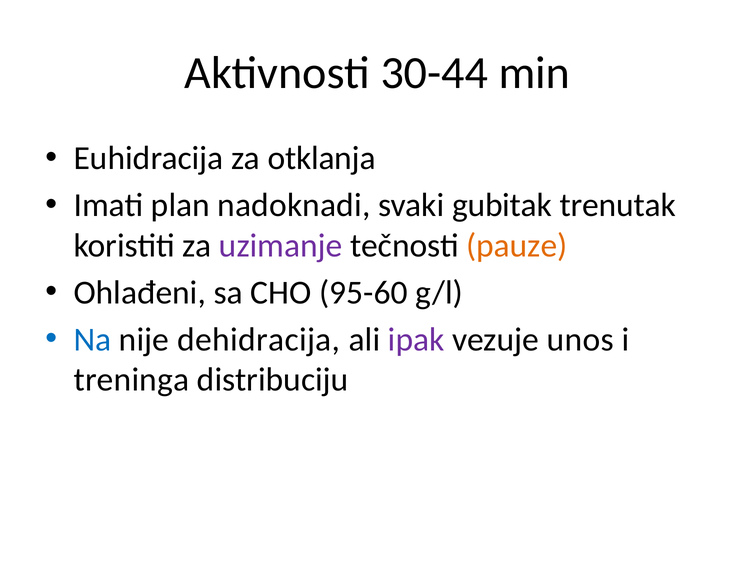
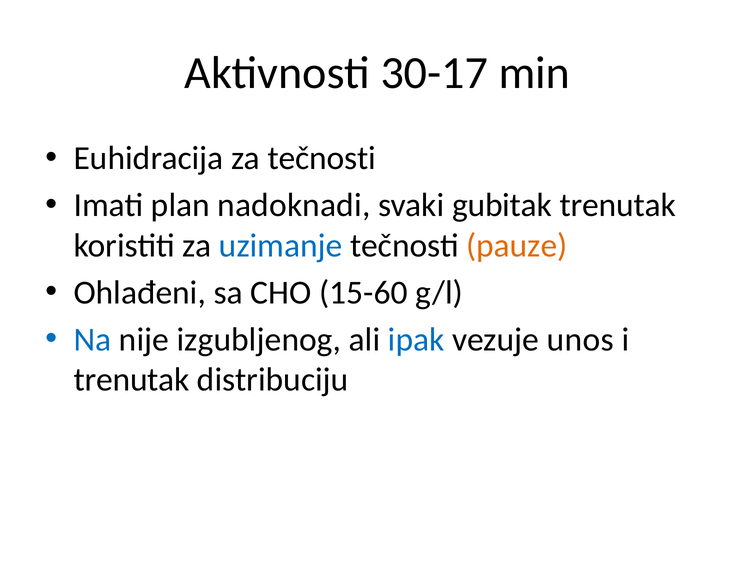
30-44: 30-44 -> 30-17
za otklanja: otklanja -> tečnosti
uzimanje colour: purple -> blue
95-60: 95-60 -> 15-60
dehidracija: dehidracija -> izgubljenog
ipak colour: purple -> blue
treninga at (131, 380): treninga -> trenutak
